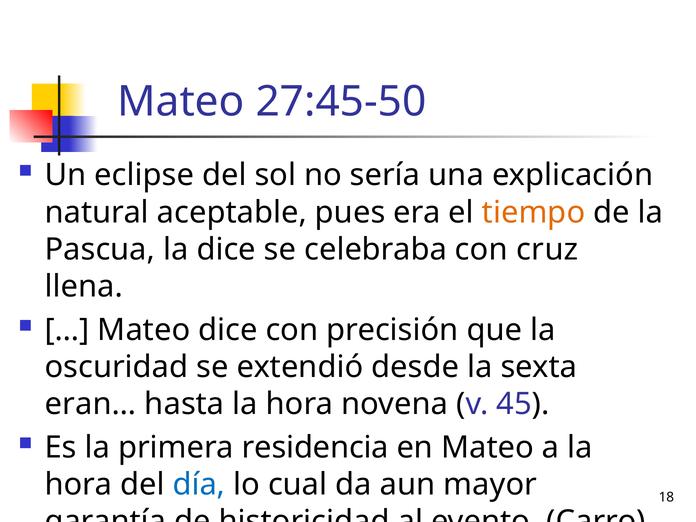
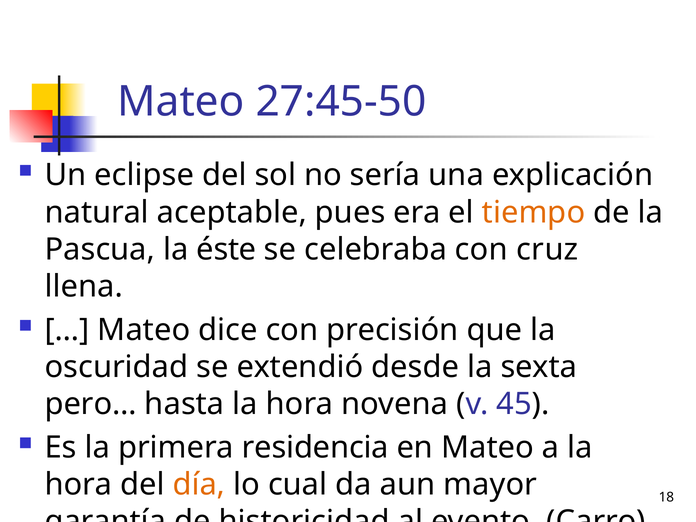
la dice: dice -> éste
eran…: eran… -> pero…
día colour: blue -> orange
